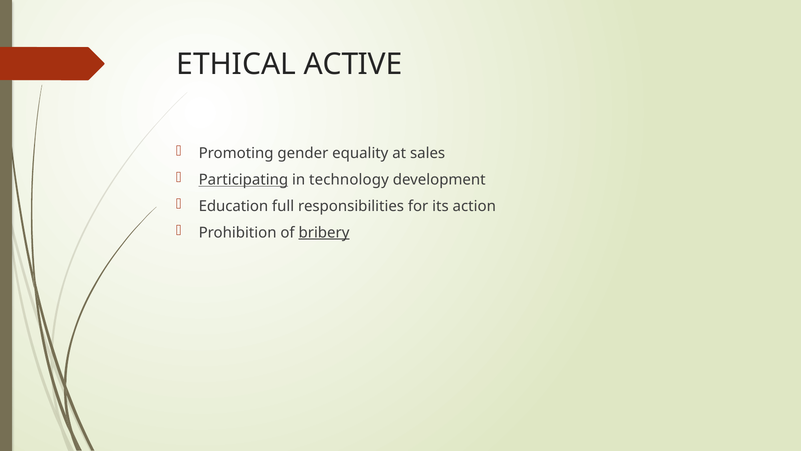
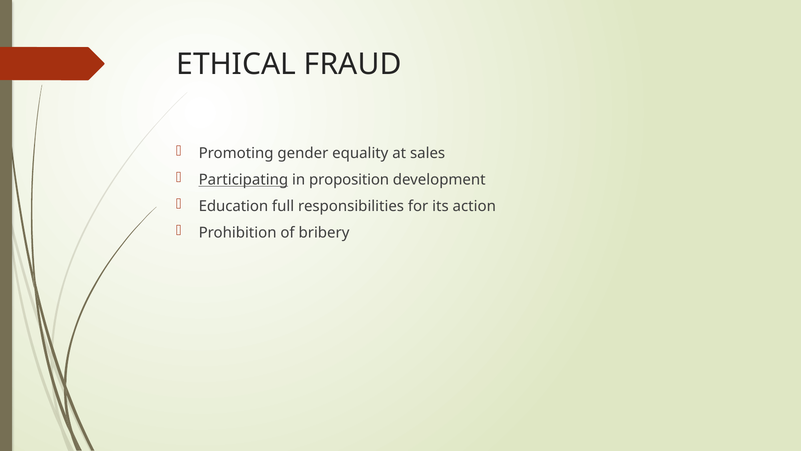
ACTIVE: ACTIVE -> FRAUD
technology: technology -> proposition
bribery underline: present -> none
